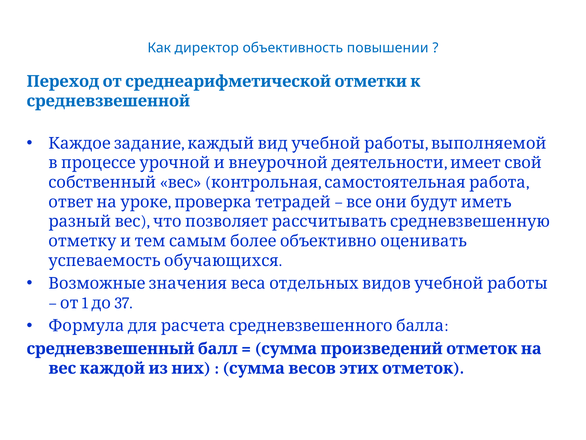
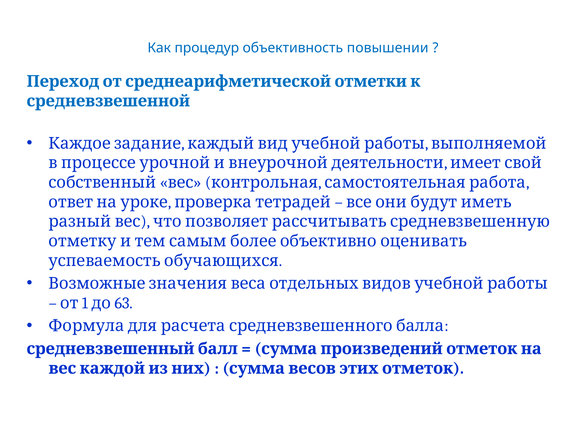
директор: директор -> процедур
37: 37 -> 63
